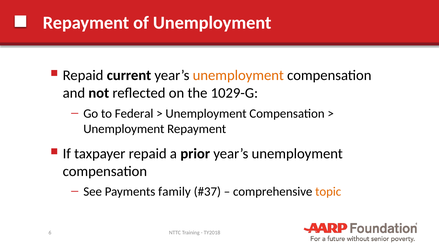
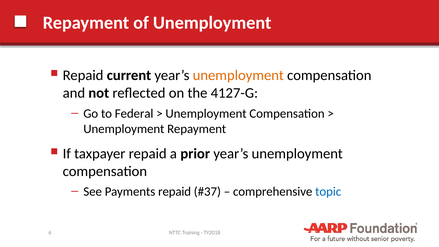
1029-G: 1029-G -> 4127-G
Payments family: family -> repaid
topic colour: orange -> blue
